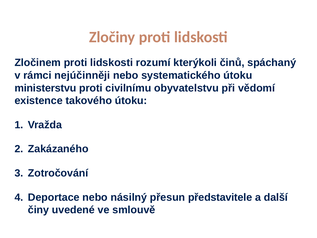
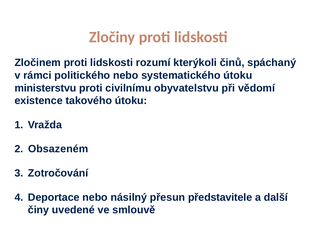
nejúčinněji: nejúčinněji -> politického
Zakázaného: Zakázaného -> Obsazeném
